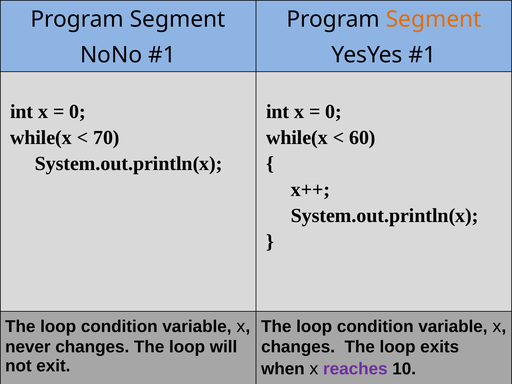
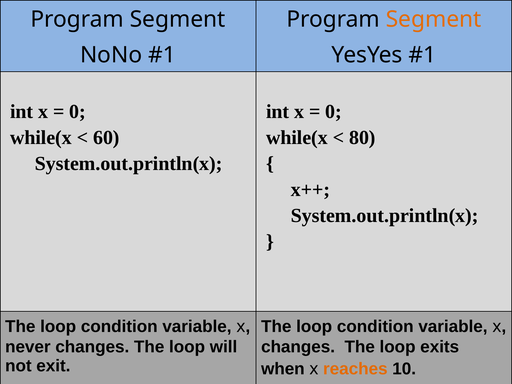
70: 70 -> 60
60: 60 -> 80
reaches colour: purple -> orange
